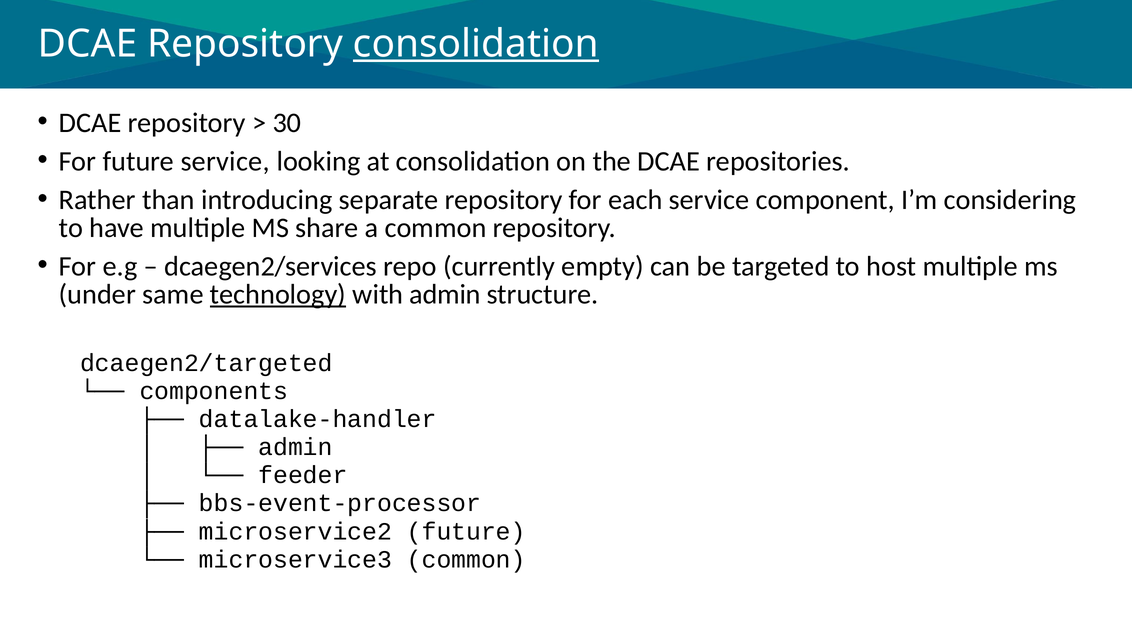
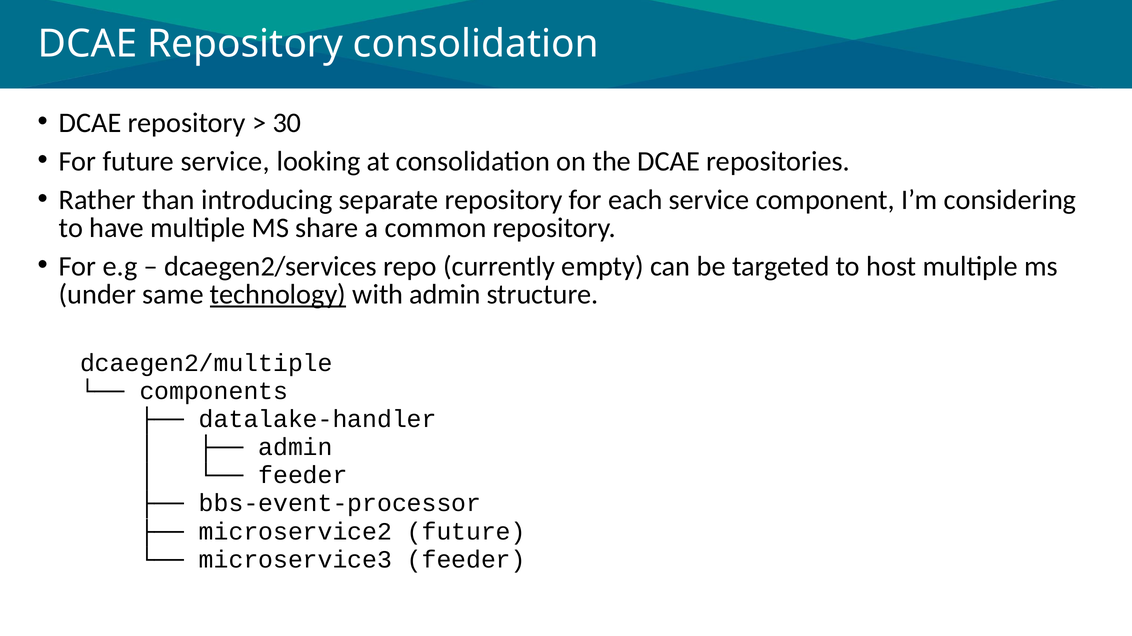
consolidation at (476, 44) underline: present -> none
dcaegen2/targeted: dcaegen2/targeted -> dcaegen2/multiple
microservice3 common: common -> feeder
